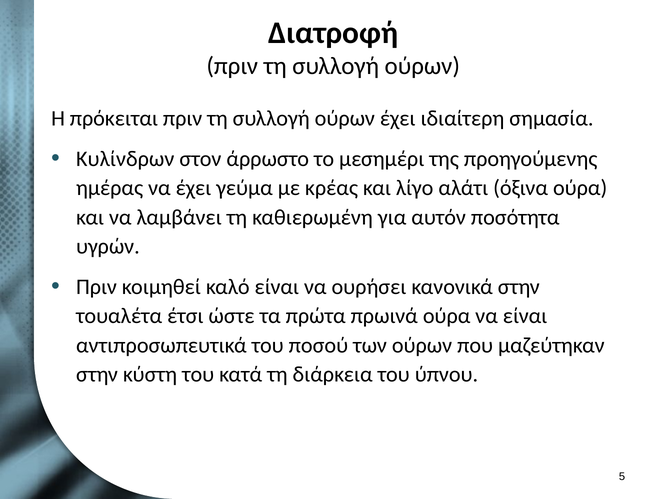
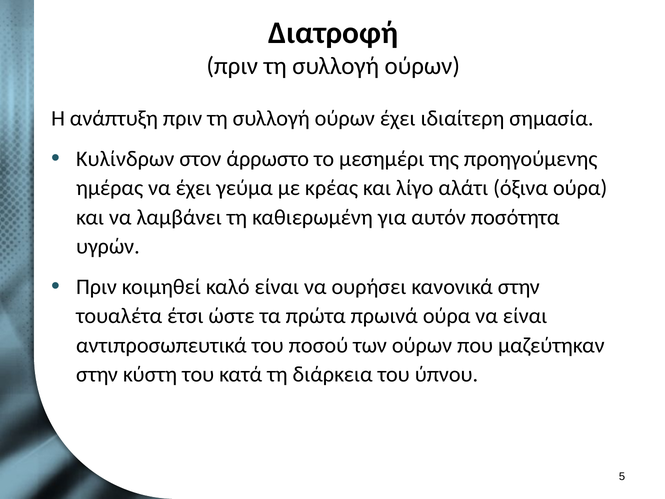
πρόκειται: πρόκειται -> ανάπτυξη
